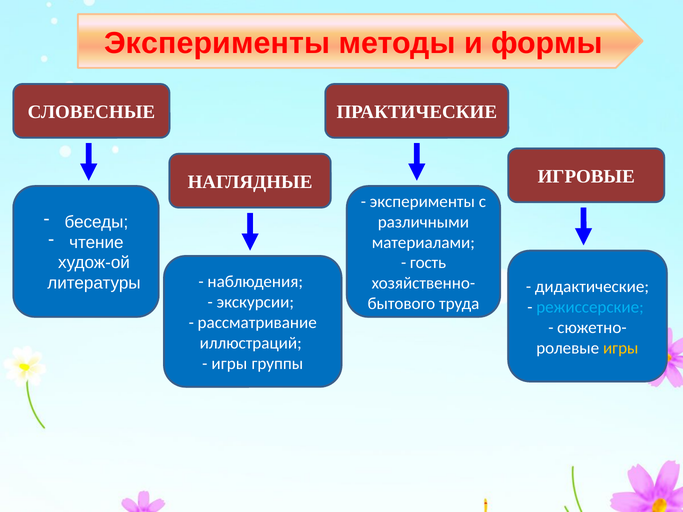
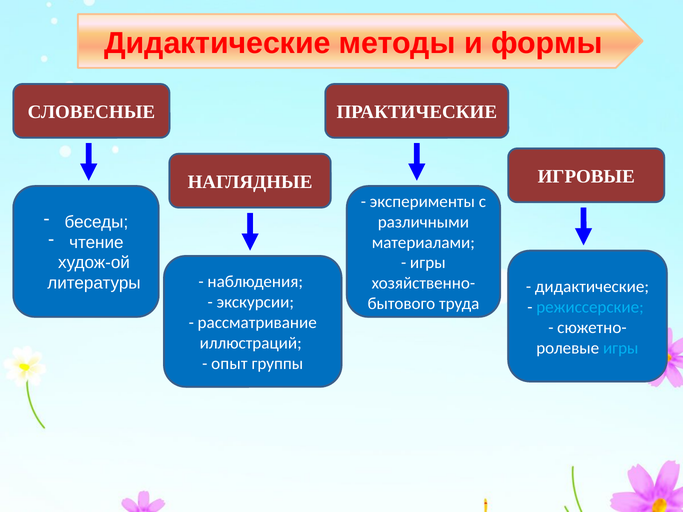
Эксперименты at (217, 43): Эксперименты -> Дидактические
гость at (428, 263): гость -> игры
игры at (621, 348) colour: yellow -> light blue
игры at (229, 364): игры -> опыт
